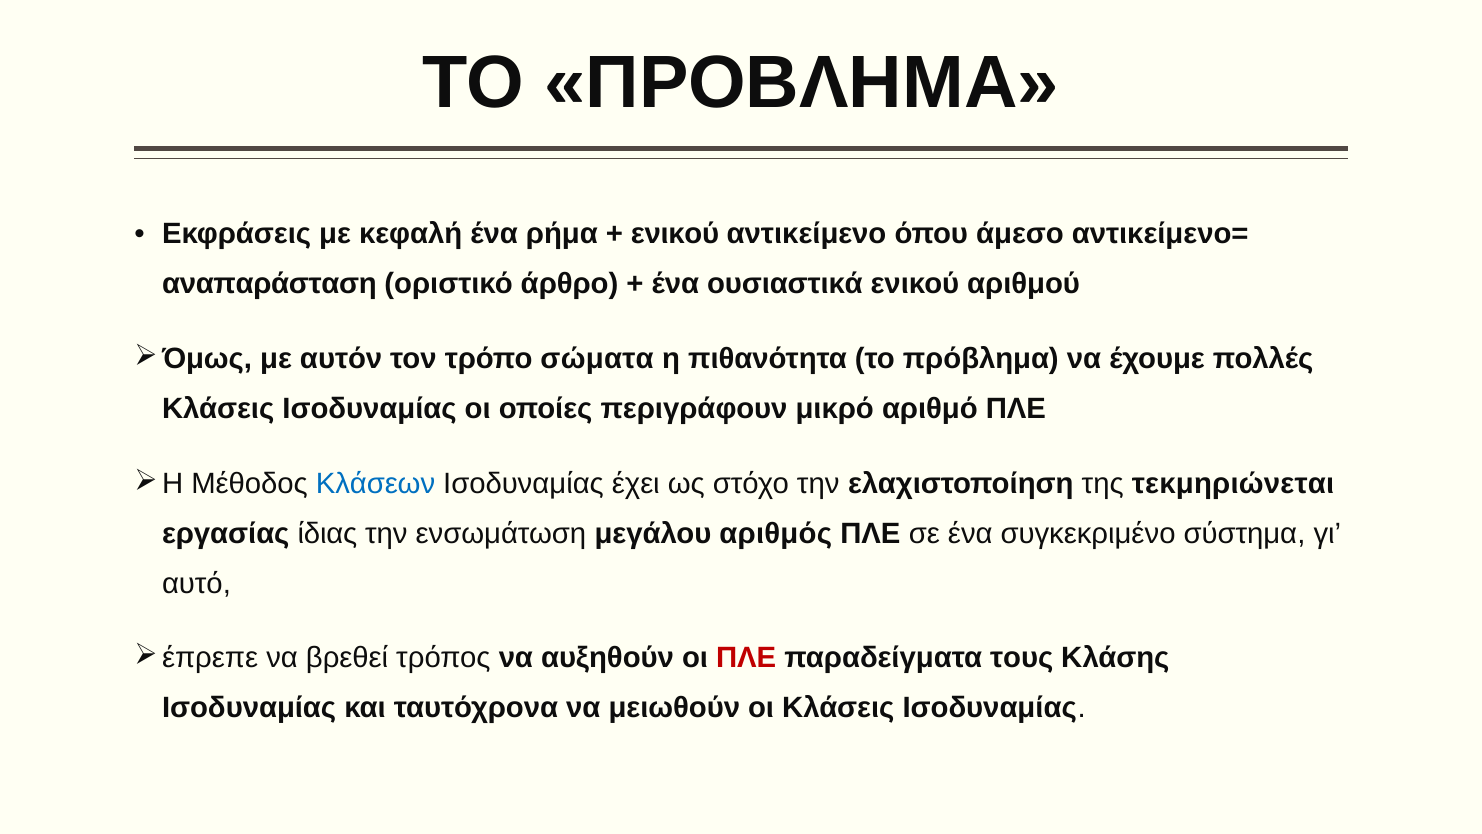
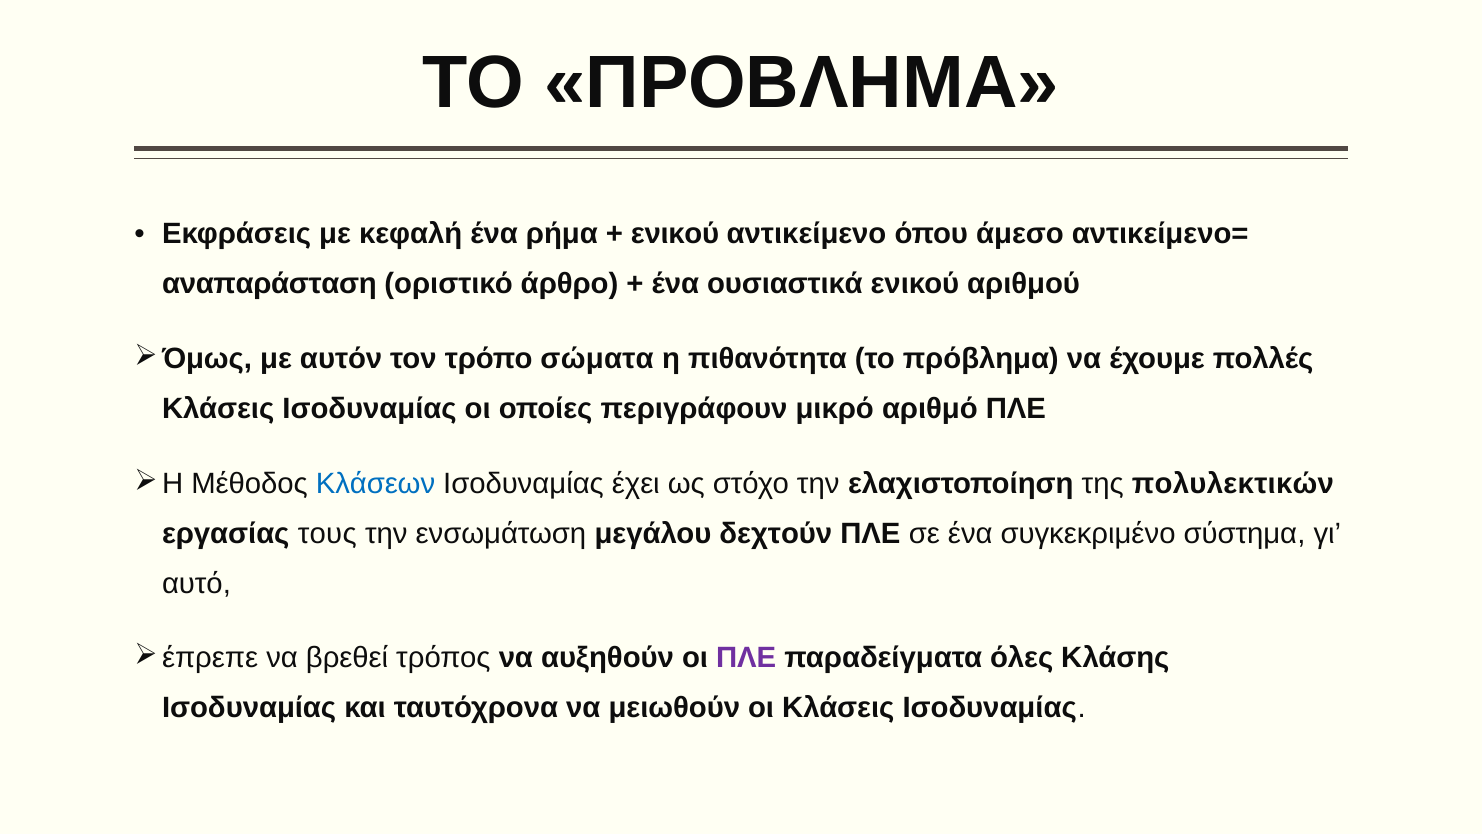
τεκμηριώνεται: τεκμηριώνεται -> πολυλεκτικών
ίδιας: ίδιας -> τους
αριθμός: αριθμός -> δεχτούν
ΠΛΕ at (746, 658) colour: red -> purple
τους: τους -> όλες
